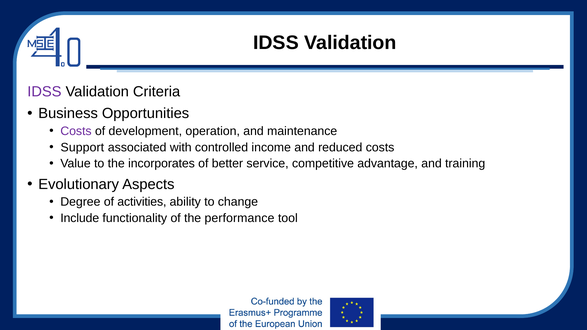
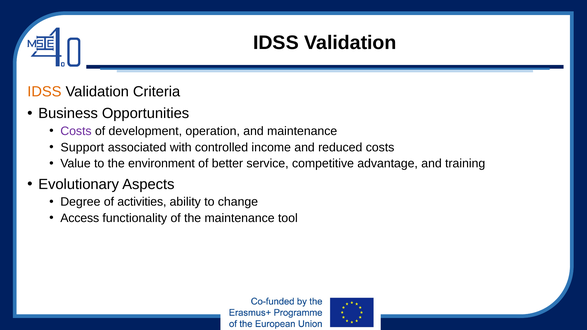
IDSS at (44, 92) colour: purple -> orange
incorporates: incorporates -> environment
Include: Include -> Access
the performance: performance -> maintenance
